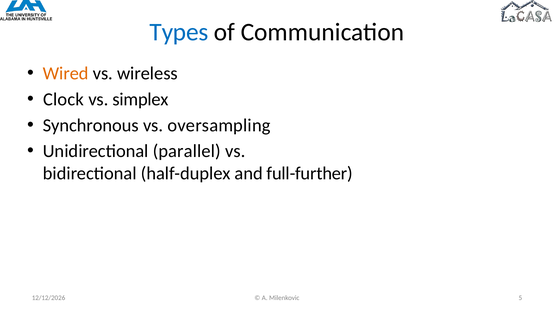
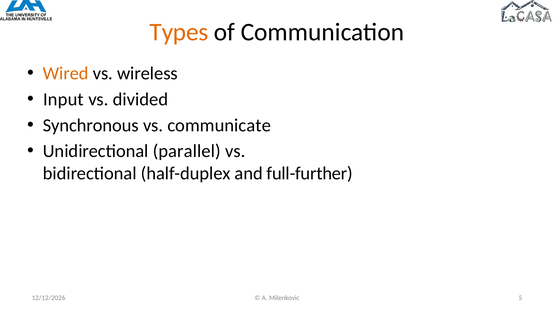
Types colour: blue -> orange
Clock: Clock -> Input
simplex: simplex -> divided
oversampling: oversampling -> communicate
